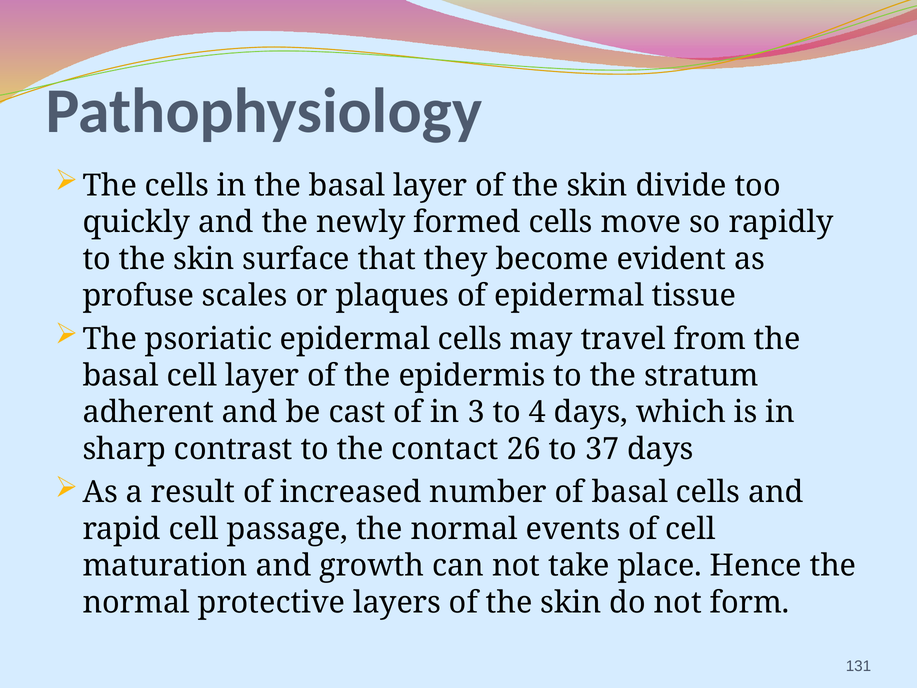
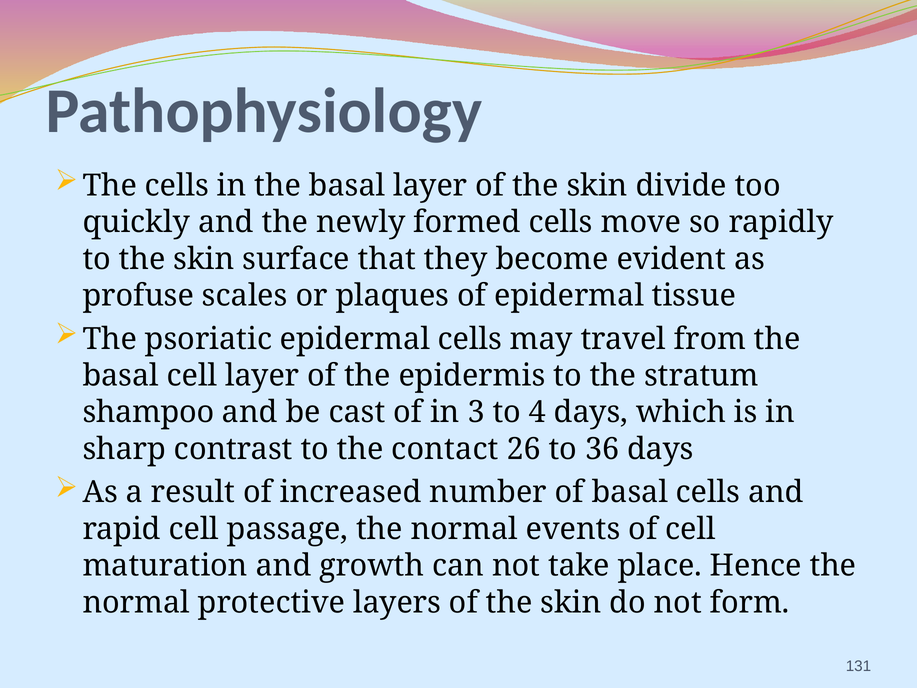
adherent: adherent -> shampoo
37: 37 -> 36
